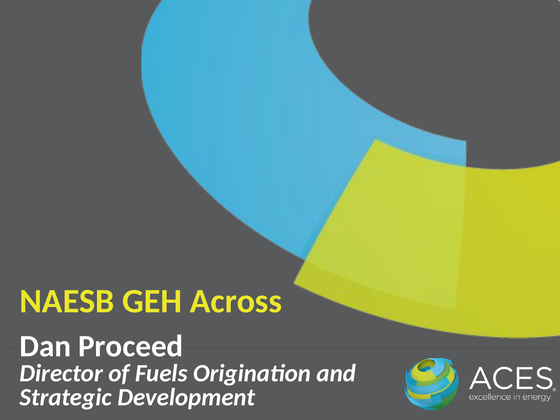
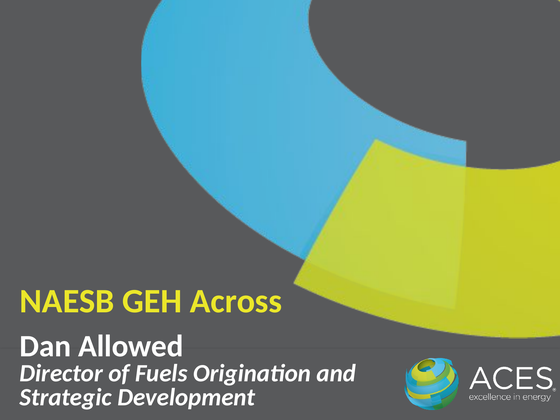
Proceed: Proceed -> Allowed
